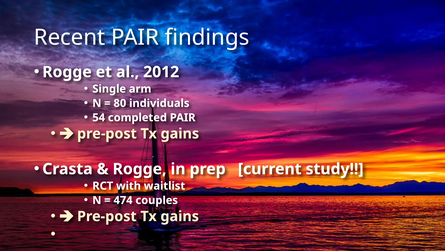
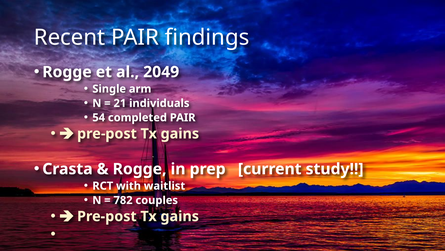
2012: 2012 -> 2049
80: 80 -> 21
474: 474 -> 782
